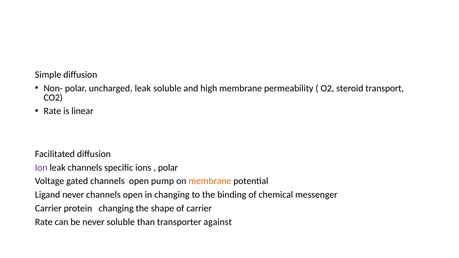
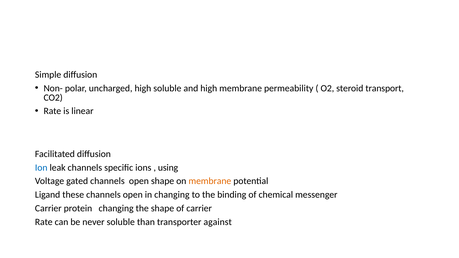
uncharged leak: leak -> high
Ion colour: purple -> blue
polar at (168, 168): polar -> using
open pump: pump -> shape
Ligand never: never -> these
